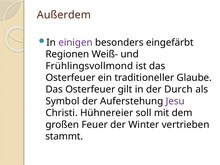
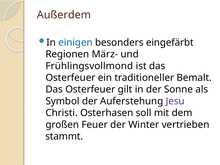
einigen colour: purple -> blue
Weiß-: Weiß- -> März-
Glaube: Glaube -> Bemalt
Durch: Durch -> Sonne
Hühnereier: Hühnereier -> Osterhasen
